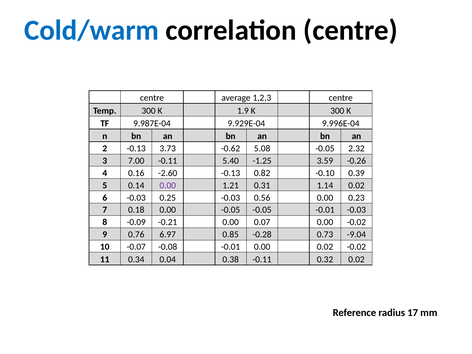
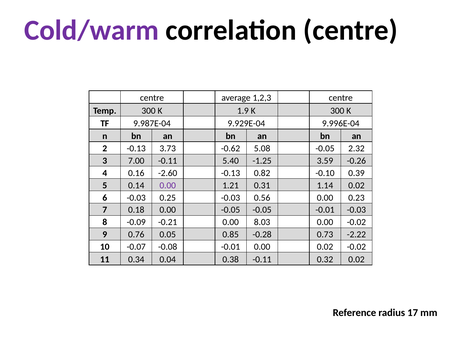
Cold/warm colour: blue -> purple
0.07: 0.07 -> 8.03
6.97: 6.97 -> 0.05
-9.04: -9.04 -> -2.22
